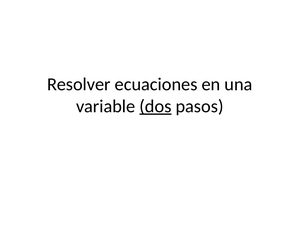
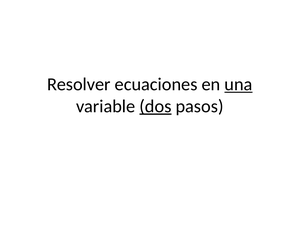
una underline: none -> present
